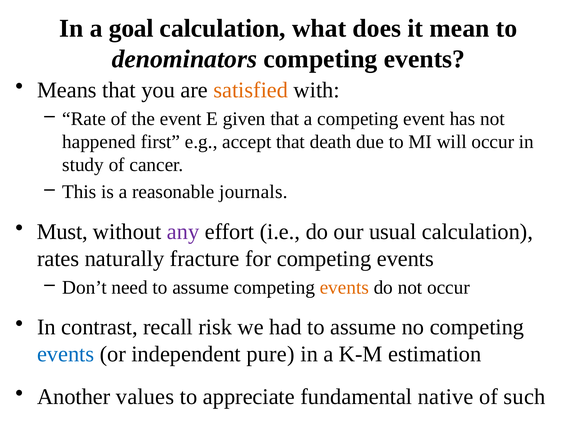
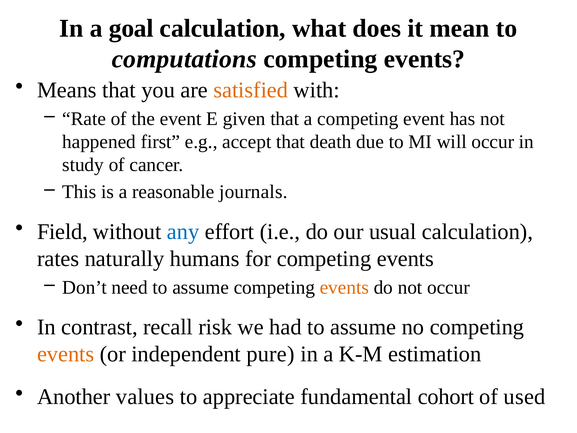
denominators: denominators -> computations
Must: Must -> Field
any colour: purple -> blue
fracture: fracture -> humans
events at (66, 354) colour: blue -> orange
native: native -> cohort
such: such -> used
